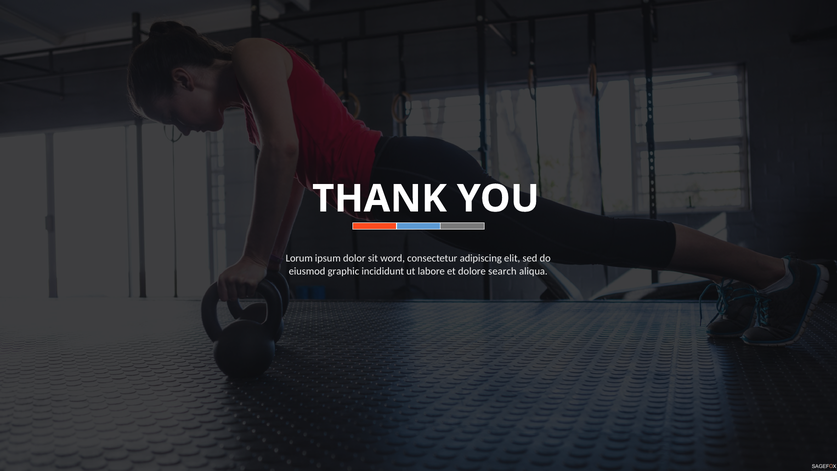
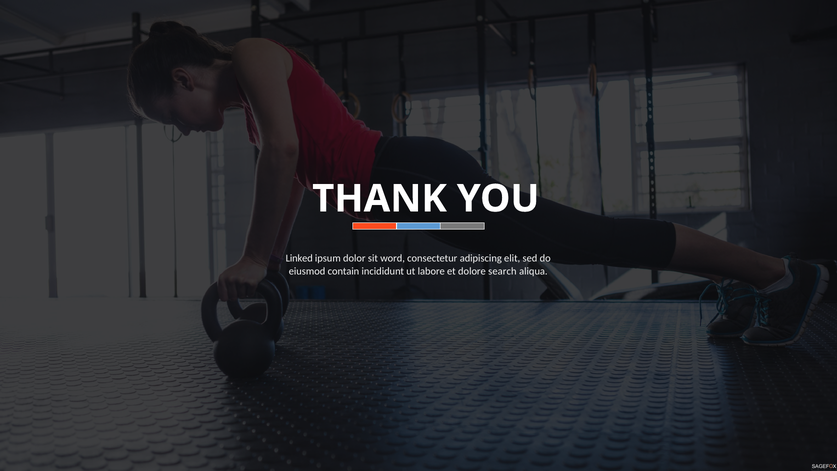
Lorum: Lorum -> Linked
graphic: graphic -> contain
